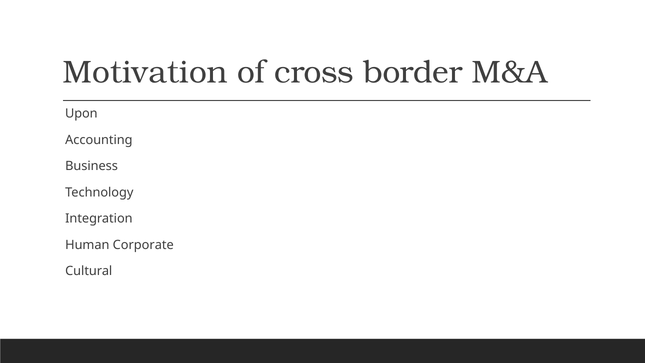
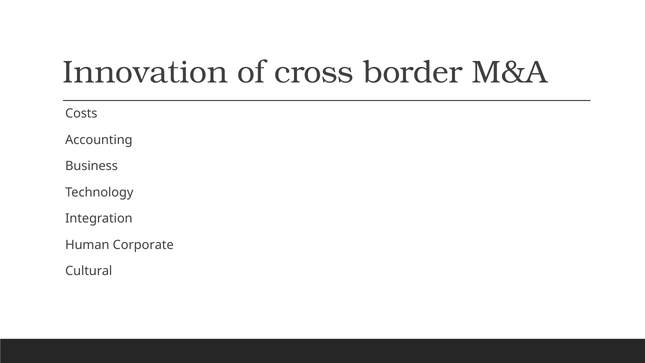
Motivation: Motivation -> Innovation
Upon: Upon -> Costs
